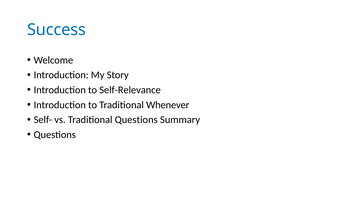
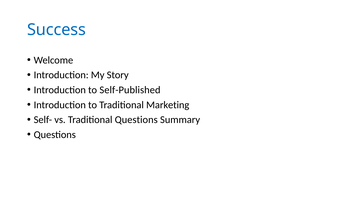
Self-Relevance: Self-Relevance -> Self-Published
Whenever: Whenever -> Marketing
